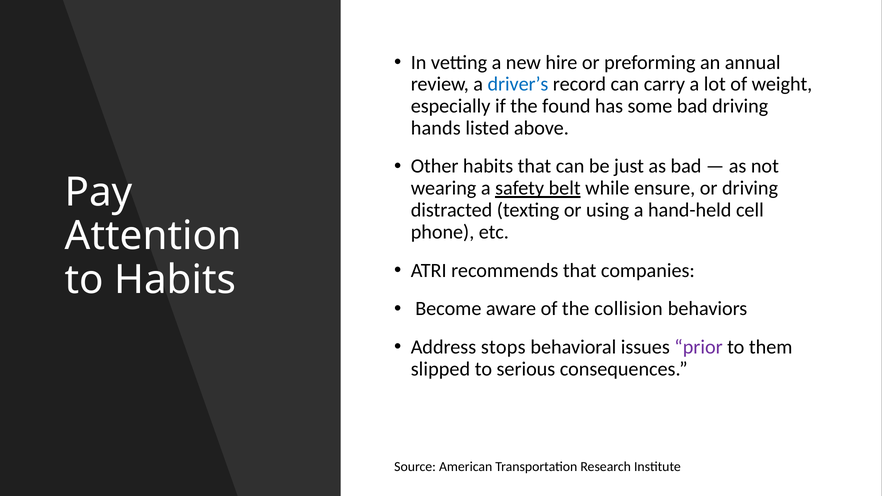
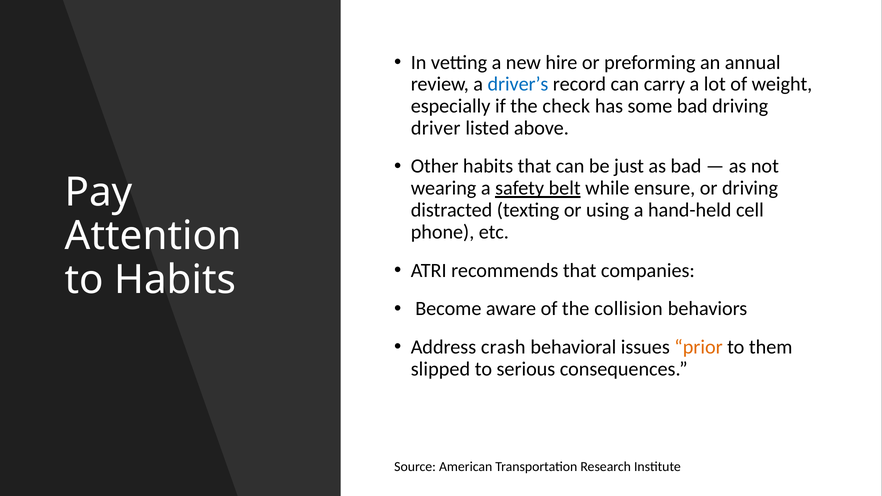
found: found -> check
hands: hands -> driver
stops: stops -> crash
prior colour: purple -> orange
